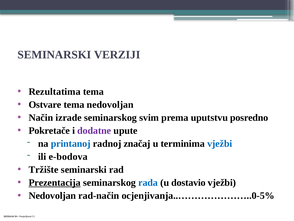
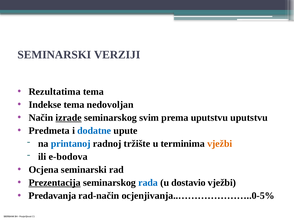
Ostvare: Ostvare -> Indekse
izrade underline: none -> present
uputstvu posredno: posredno -> uputstvu
Pokretače: Pokretače -> Predmeta
dodatne colour: purple -> blue
značaj: značaj -> tržište
vježbi at (220, 143) colour: blue -> orange
Tržište: Tržište -> Ocjena
Nedovoljan at (52, 195): Nedovoljan -> Predavanja
